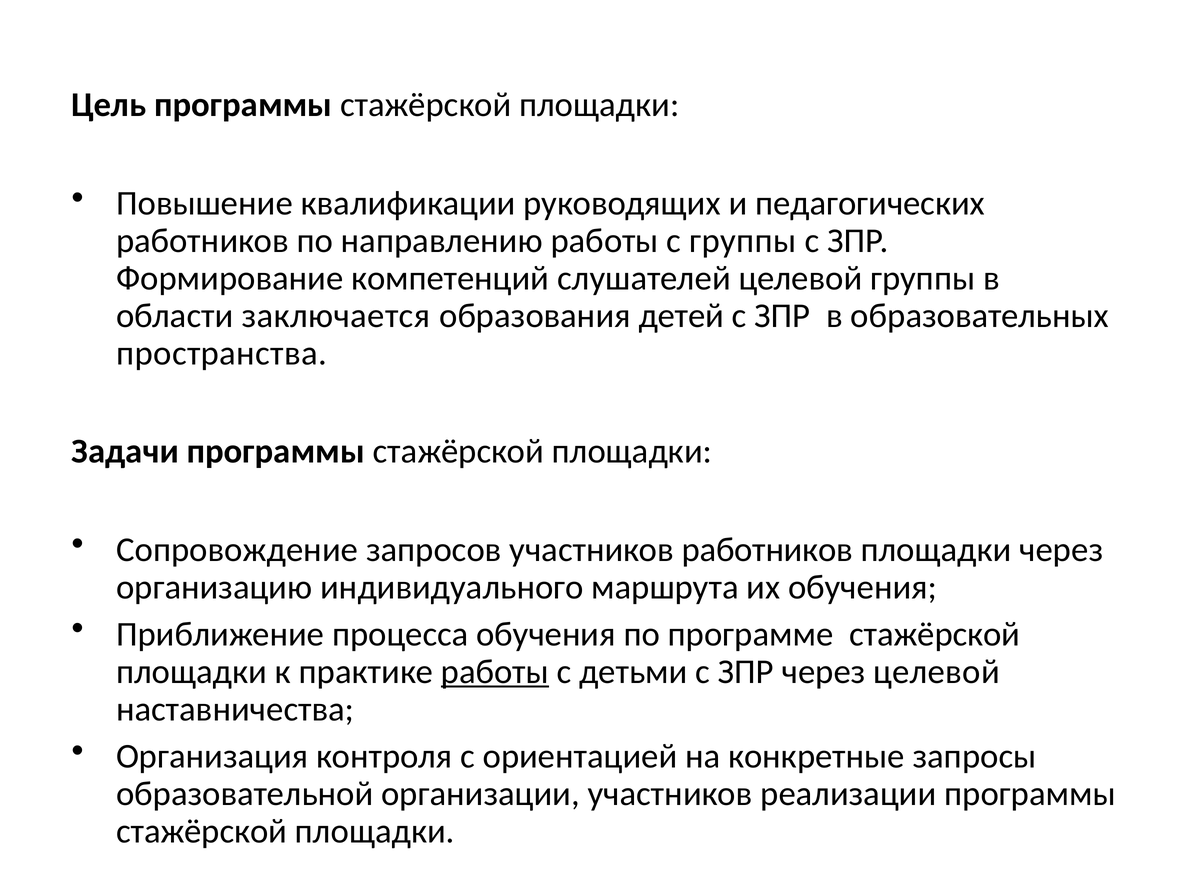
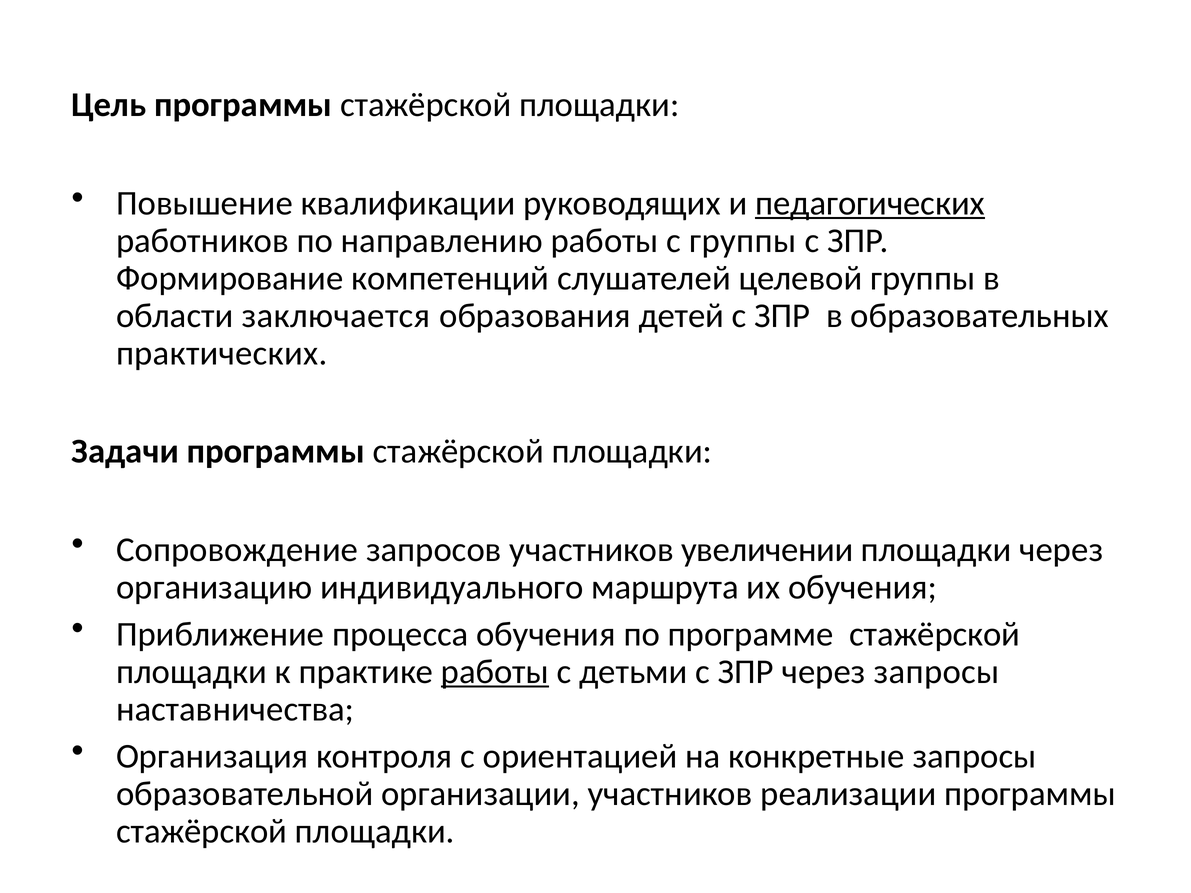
педагогических underline: none -> present
пространства: пространства -> практических
участников работников: работников -> увеличении
через целевой: целевой -> запросы
